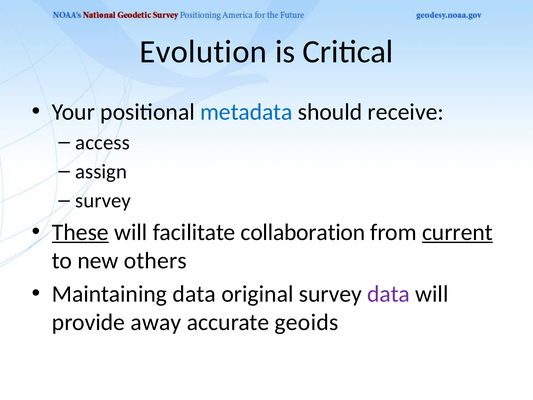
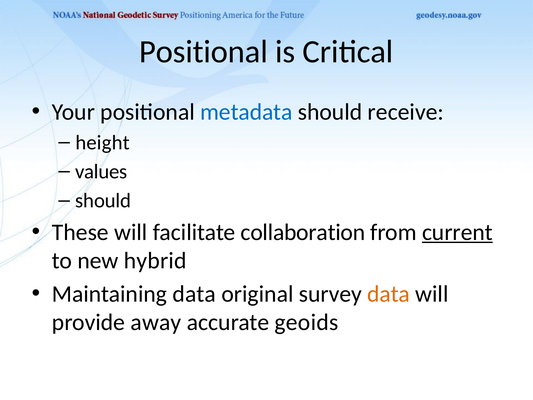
Evolution at (203, 52): Evolution -> Positional
access: access -> height
assign: assign -> values
survey at (103, 201): survey -> should
These underline: present -> none
others: others -> hybrid
data at (389, 294) colour: purple -> orange
